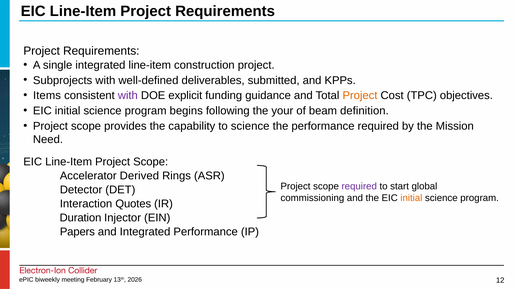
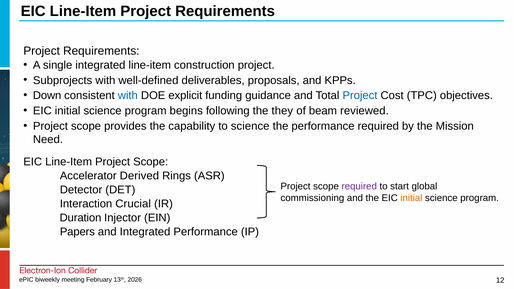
submitted: submitted -> proposals
Items: Items -> Down
with at (128, 96) colour: purple -> blue
Project at (360, 96) colour: orange -> blue
your: your -> they
definition: definition -> reviewed
Quotes: Quotes -> Crucial
